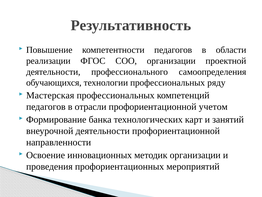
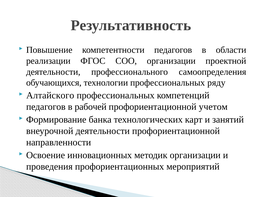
Мастерская: Мастерская -> Алтайского
отрасли: отрасли -> рабочей
